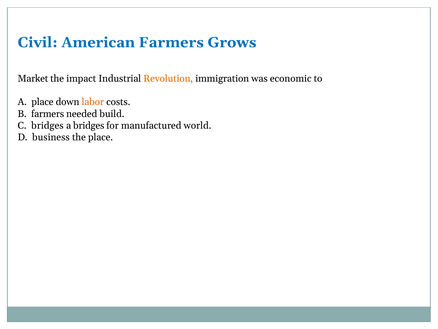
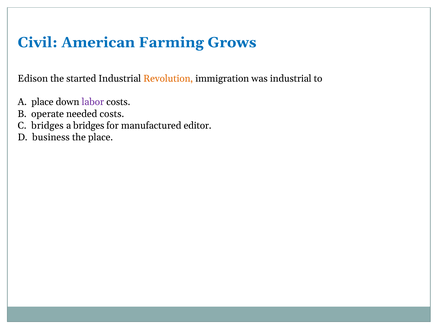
American Farmers: Farmers -> Farming
Market: Market -> Edison
impact: impact -> started
was economic: economic -> industrial
labor colour: orange -> purple
B farmers: farmers -> operate
needed build: build -> costs
world: world -> editor
